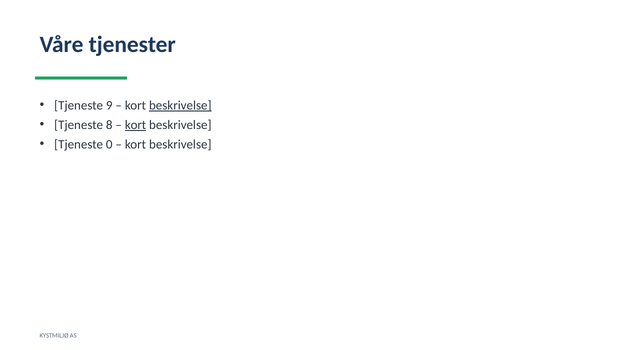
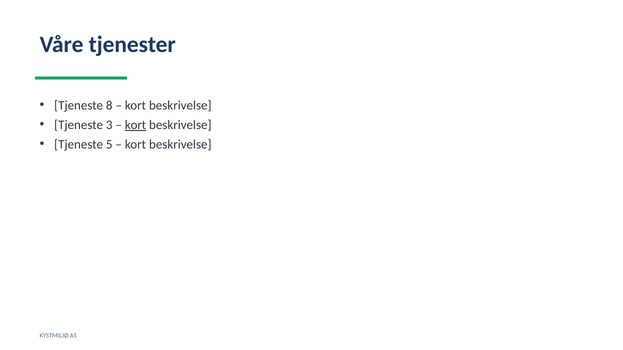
9: 9 -> 8
beskrivelse at (180, 106) underline: present -> none
8: 8 -> 3
0: 0 -> 5
